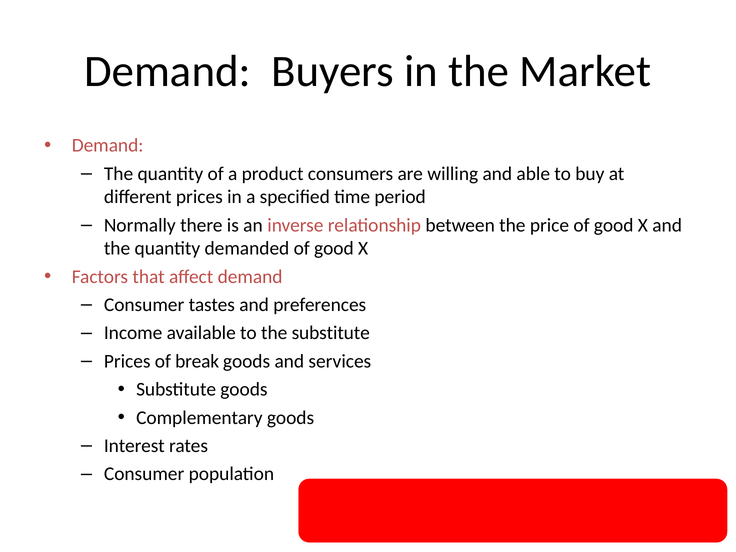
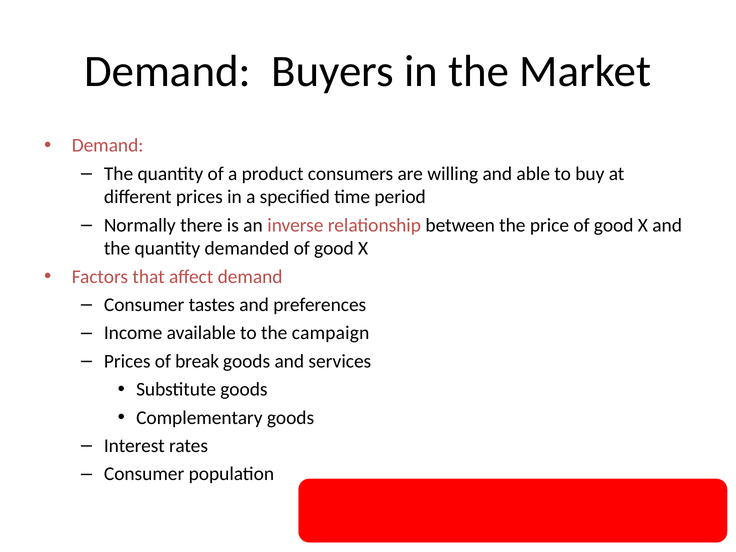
the substitute: substitute -> campaign
